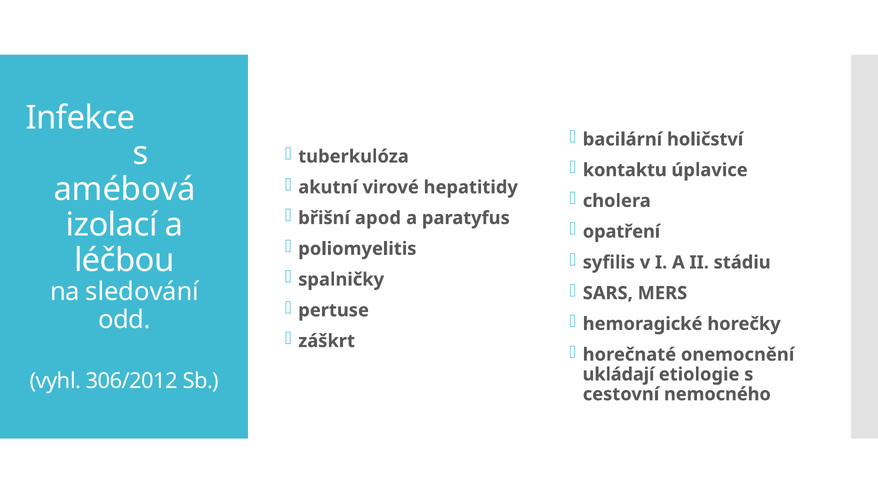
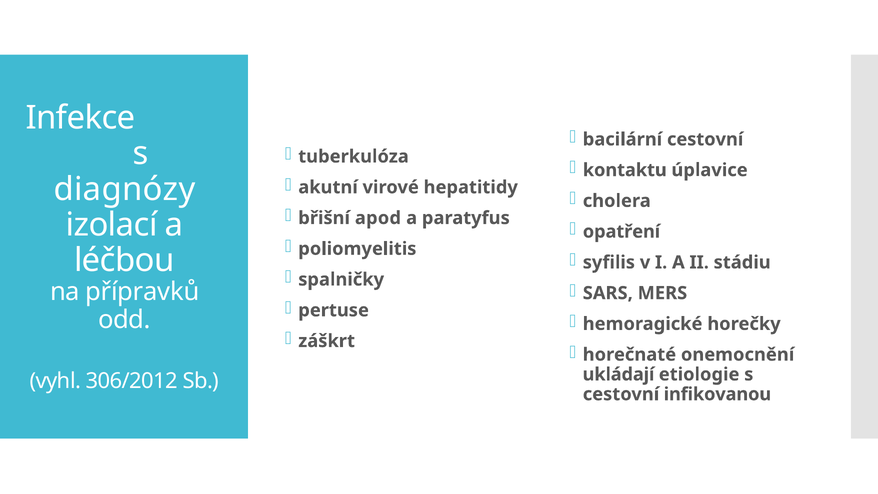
bacilární holičství: holičství -> cestovní
amébová: amébová -> diagnózy
sledování: sledování -> přípravků
nemocného: nemocného -> infikovanou
